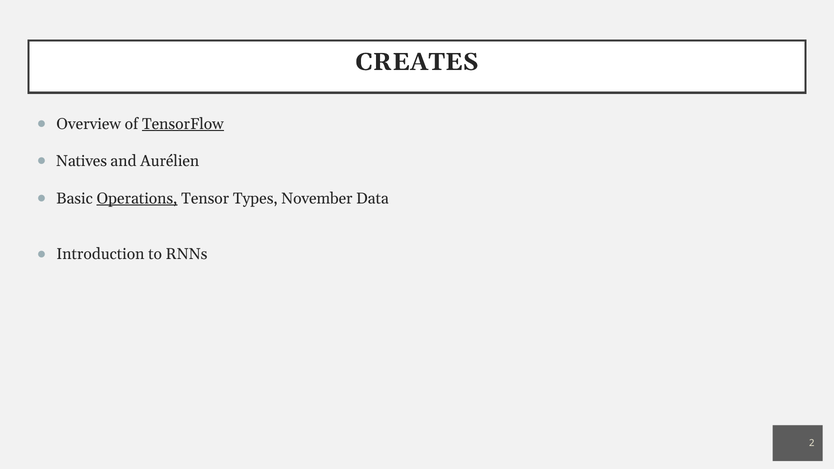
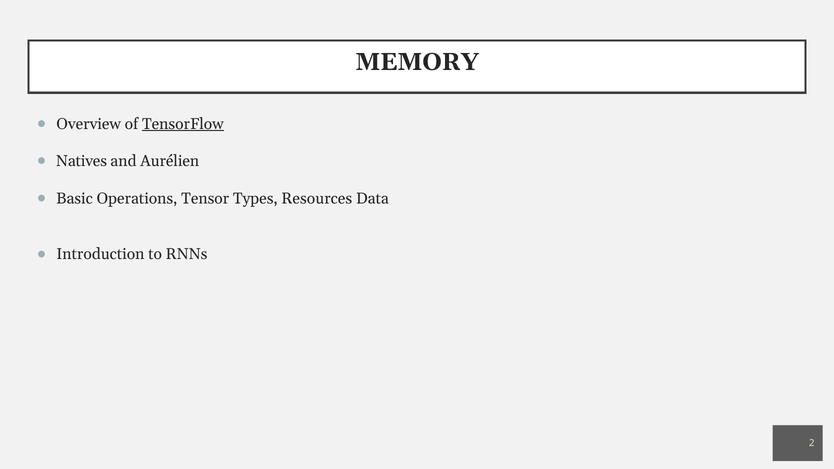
CREATES: CREATES -> MEMORY
Operations underline: present -> none
November: November -> Resources
